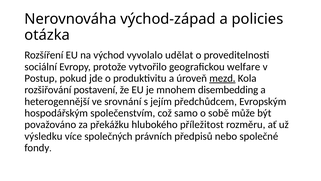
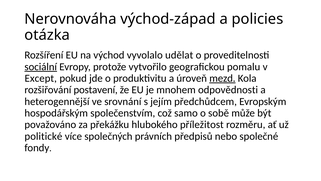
sociální underline: none -> present
welfare: welfare -> pomalu
Postup: Postup -> Except
disembedding: disembedding -> odpovědnosti
výsledku: výsledku -> politické
